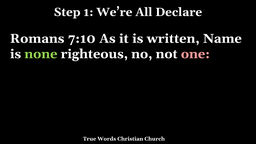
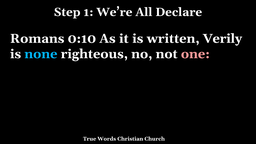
7:10: 7:10 -> 0:10
Name: Name -> Verily
none colour: light green -> light blue
